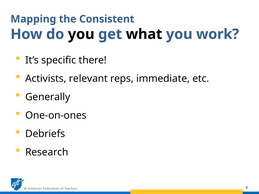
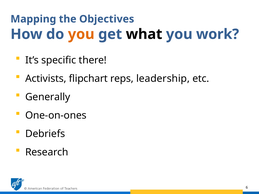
Consistent: Consistent -> Objectives
you at (81, 34) colour: black -> orange
relevant: relevant -> flipchart
immediate: immediate -> leadership
